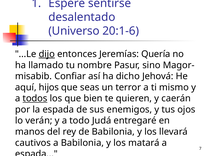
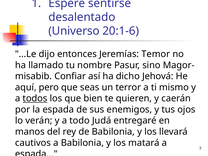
dijo underline: present -> none
Quería: Quería -> Temor
hijos: hijos -> pero
